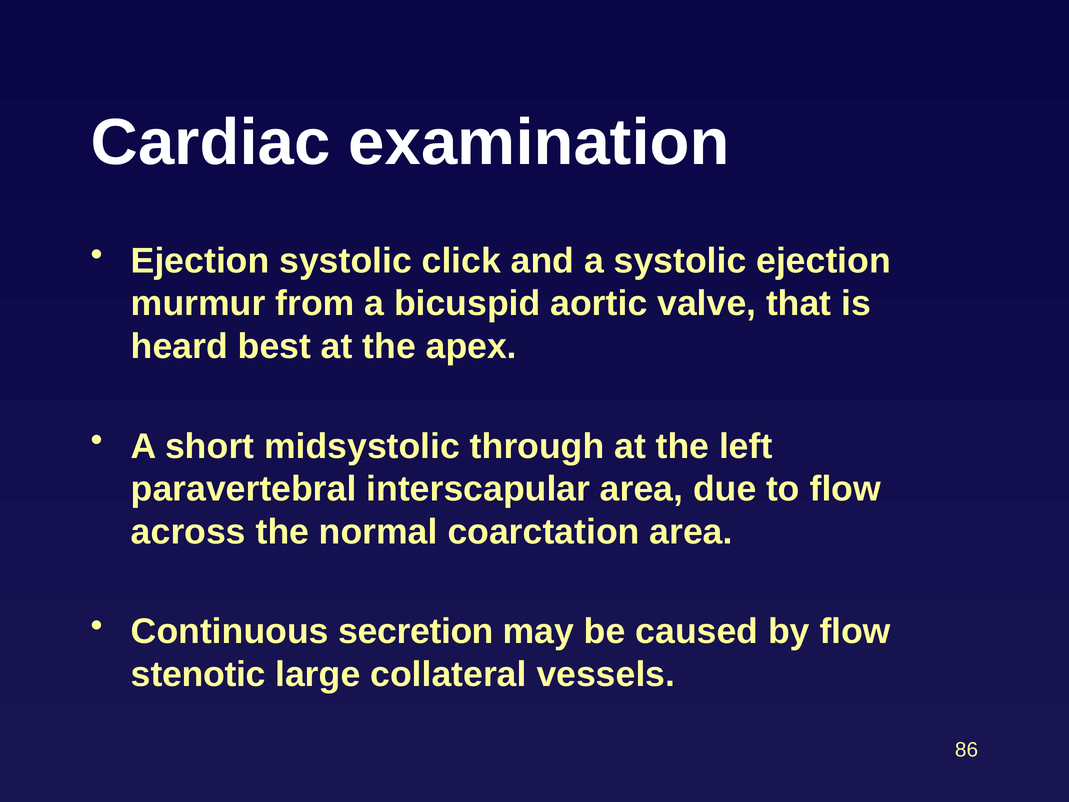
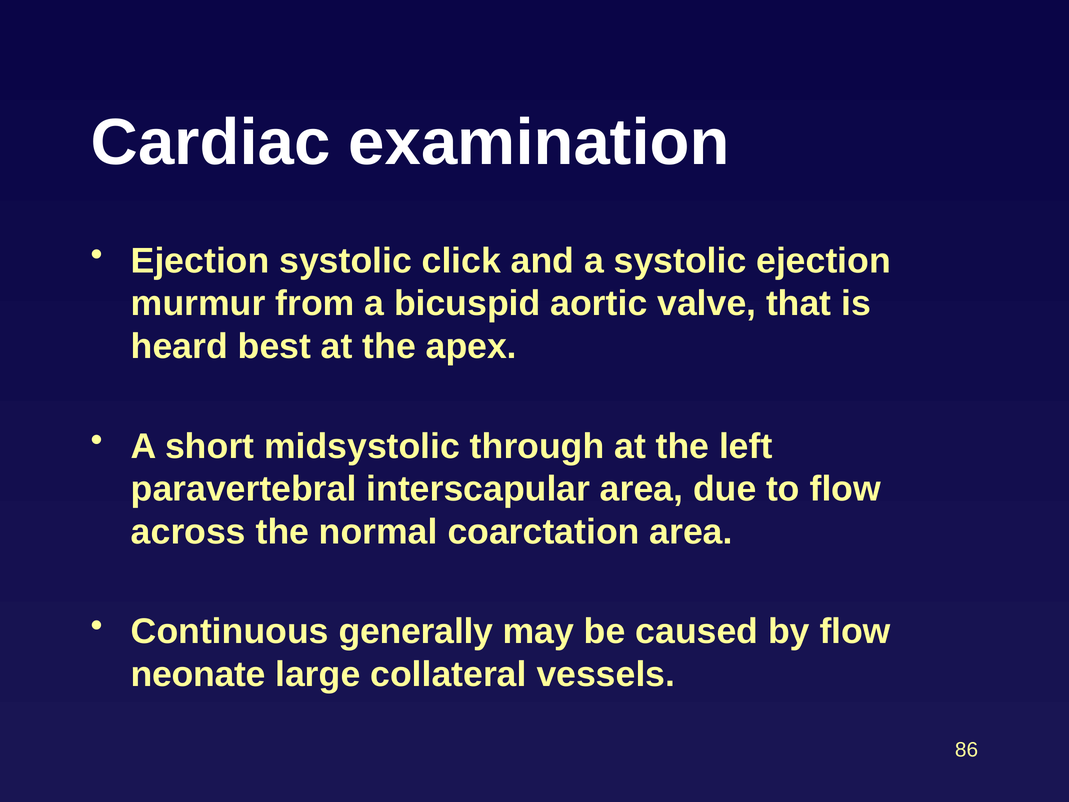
secretion: secretion -> generally
stenotic: stenotic -> neonate
